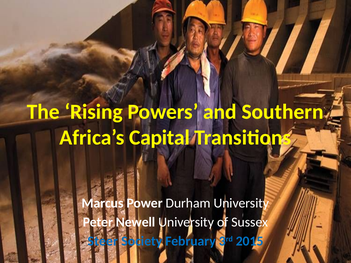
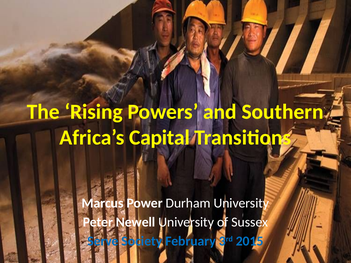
Steer: Steer -> Serve
